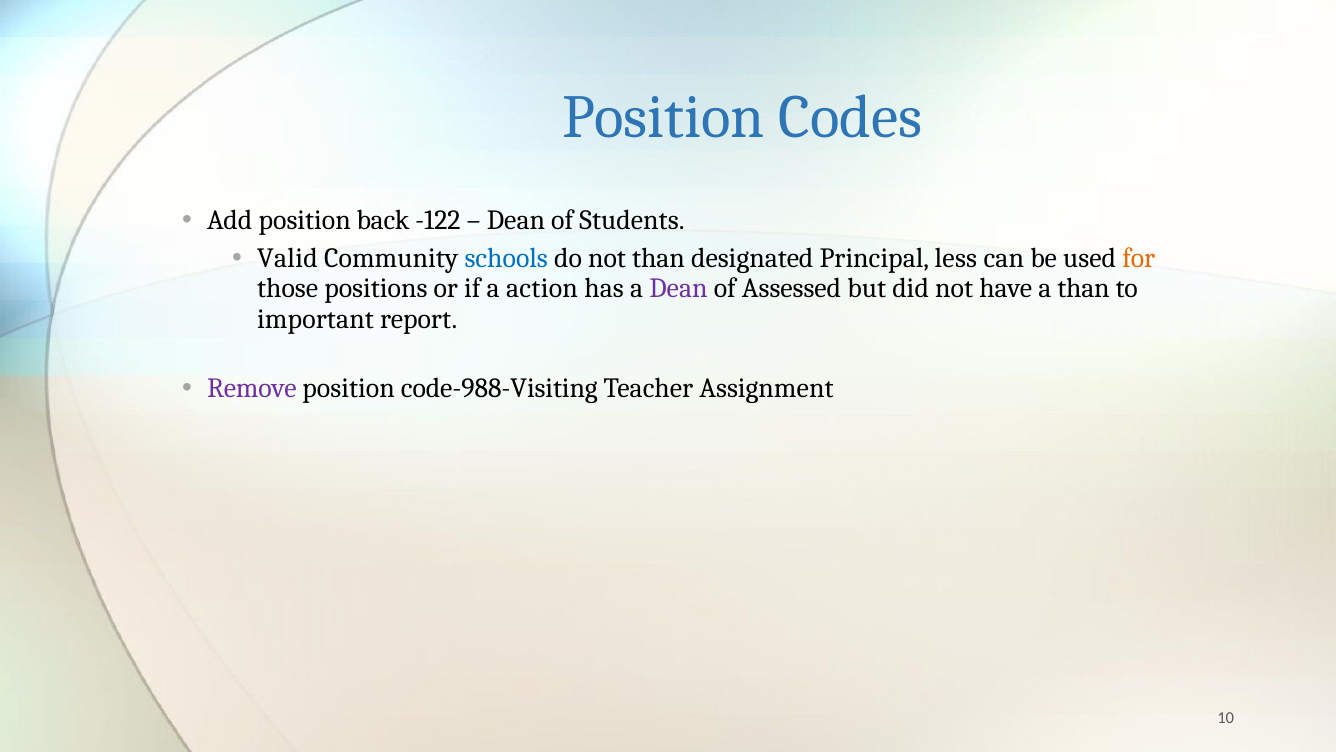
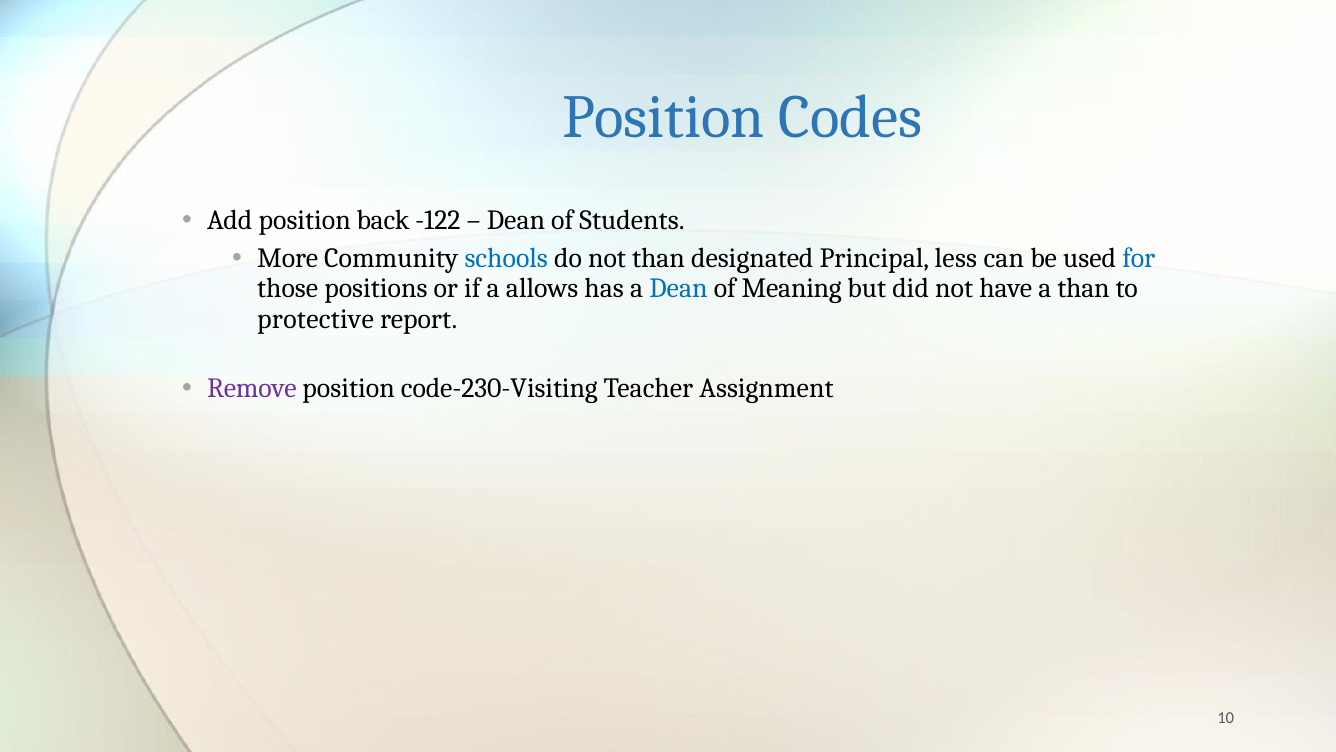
Valid: Valid -> More
for colour: orange -> blue
action: action -> allows
Dean at (678, 289) colour: purple -> blue
Assessed: Assessed -> Meaning
important: important -> protective
code-988-Visiting: code-988-Visiting -> code-230-Visiting
